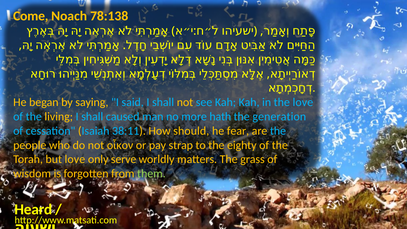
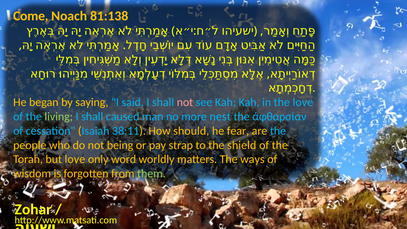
78:138: 78:138 -> 81:138
not at (185, 102) colour: yellow -> pink
living colour: yellow -> light green
hath: hath -> nest
generation: generation -> ἀφθαρσίαν
οἶκον: οἶκον -> being
eighty: eighty -> shield
serve: serve -> word
grass: grass -> ways
Heard: Heard -> Zohar
